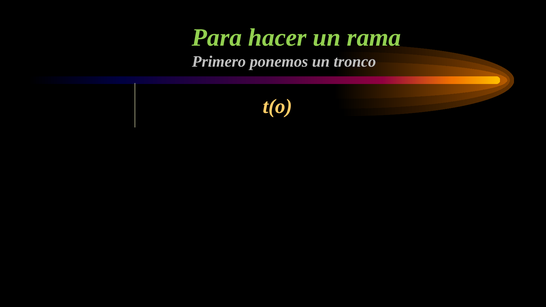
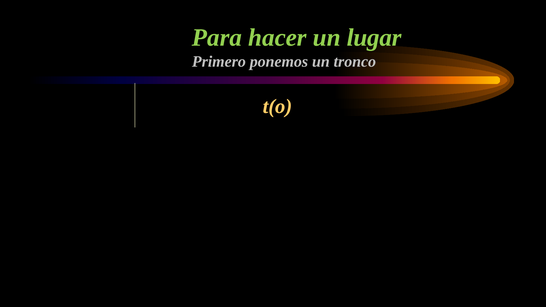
rama: rama -> lugar
